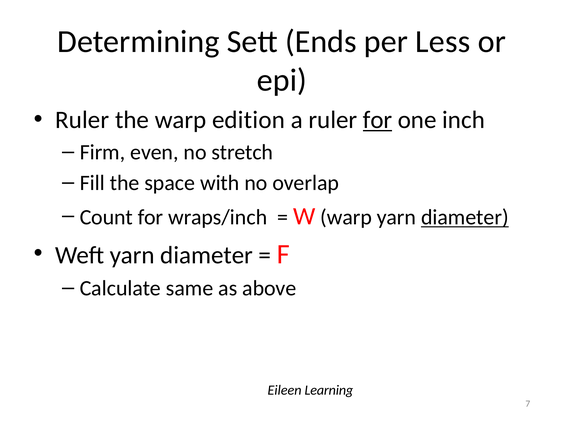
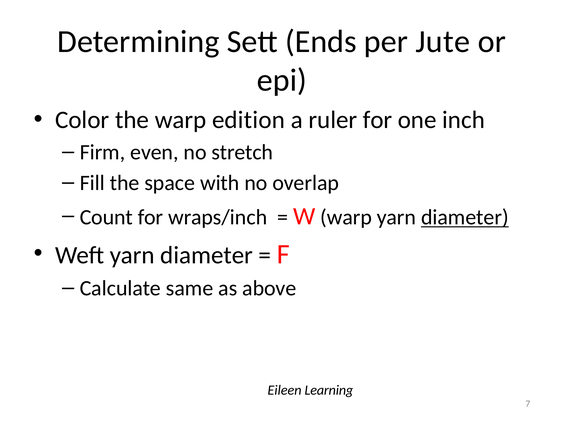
Less: Less -> Jute
Ruler at (82, 120): Ruler -> Color
for at (378, 120) underline: present -> none
